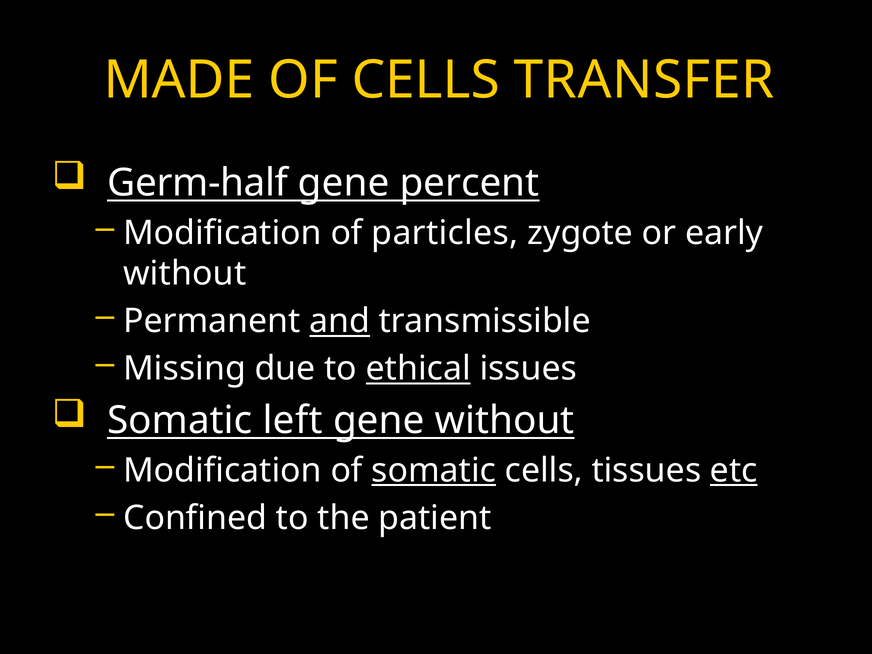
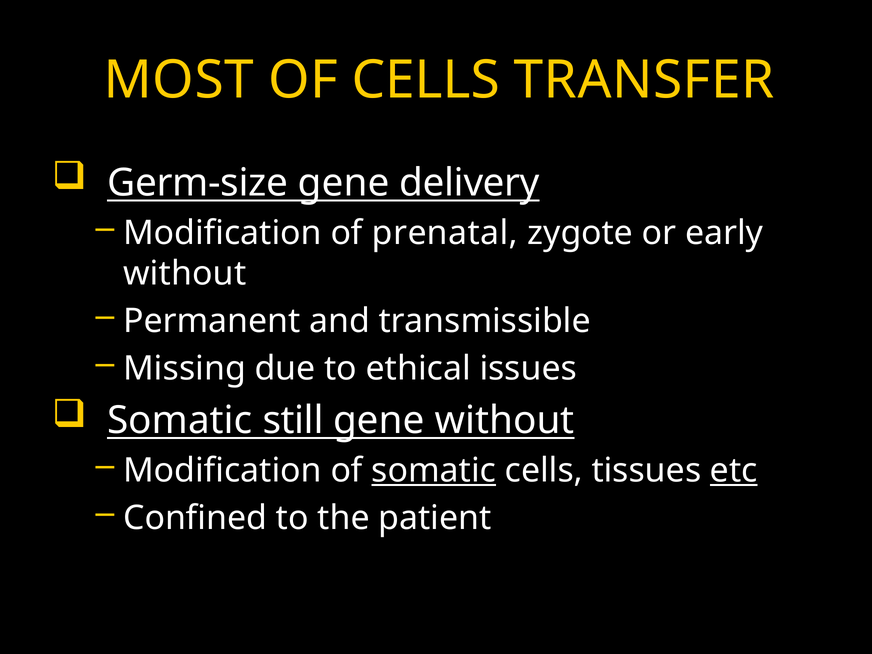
MADE: MADE -> MOST
Germ-half: Germ-half -> Germ-size
percent: percent -> delivery
particles: particles -> prenatal
and underline: present -> none
ethical underline: present -> none
left: left -> still
